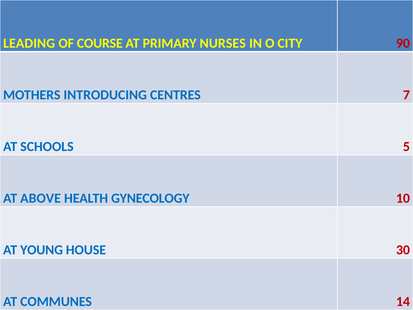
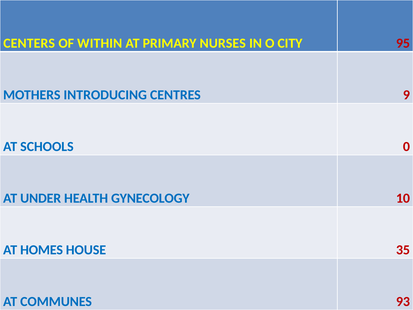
LEADING: LEADING -> CENTERS
COURSE: COURSE -> WITHIN
90: 90 -> 95
7: 7 -> 9
5: 5 -> 0
ABOVE: ABOVE -> UNDER
YOUNG: YOUNG -> HOMES
30: 30 -> 35
14: 14 -> 93
